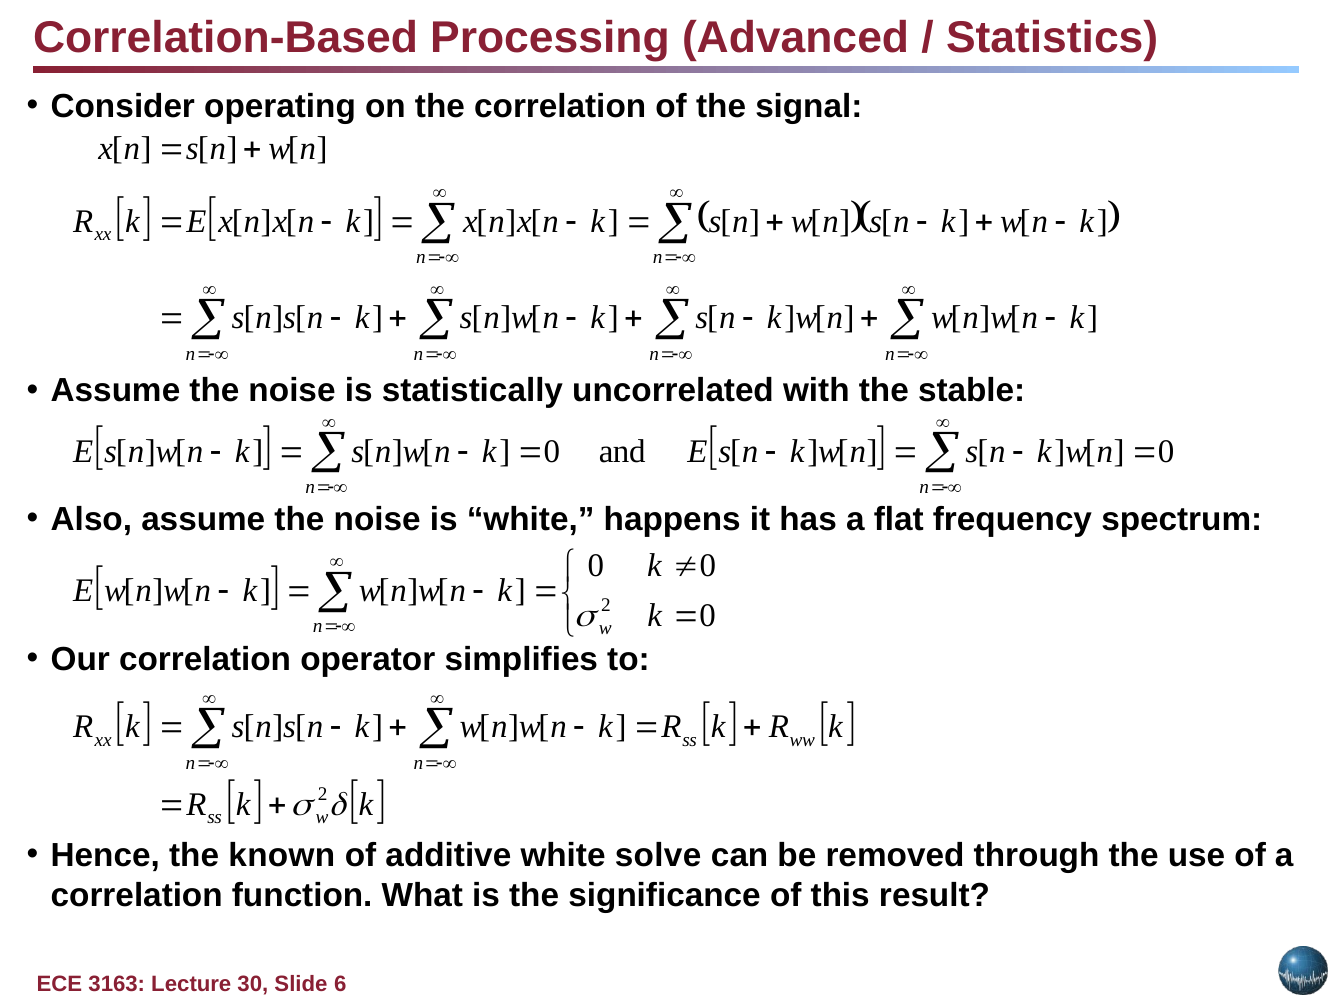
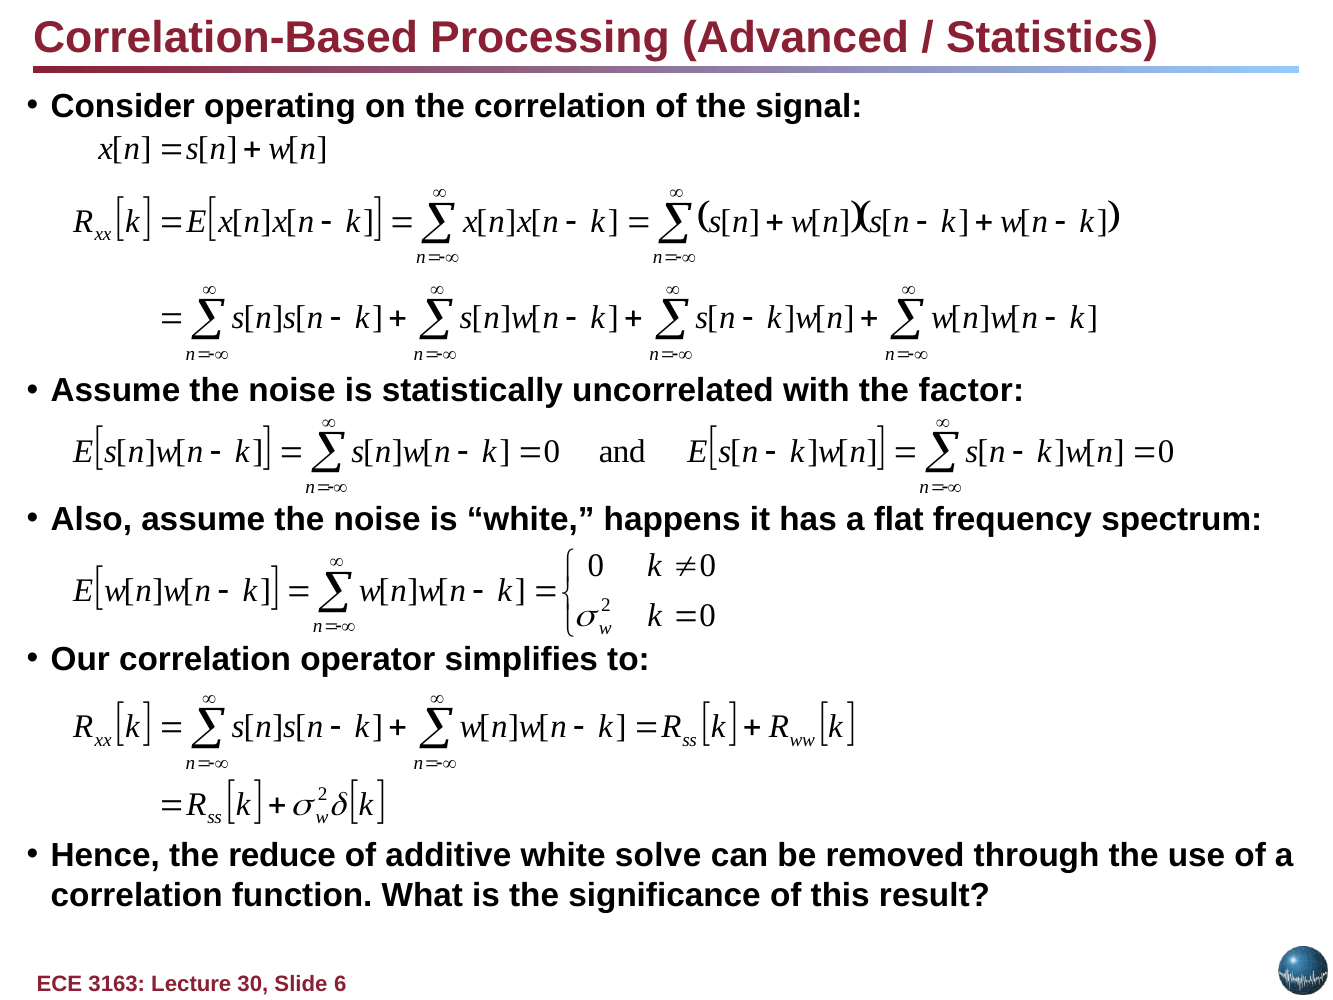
stable: stable -> factor
known: known -> reduce
